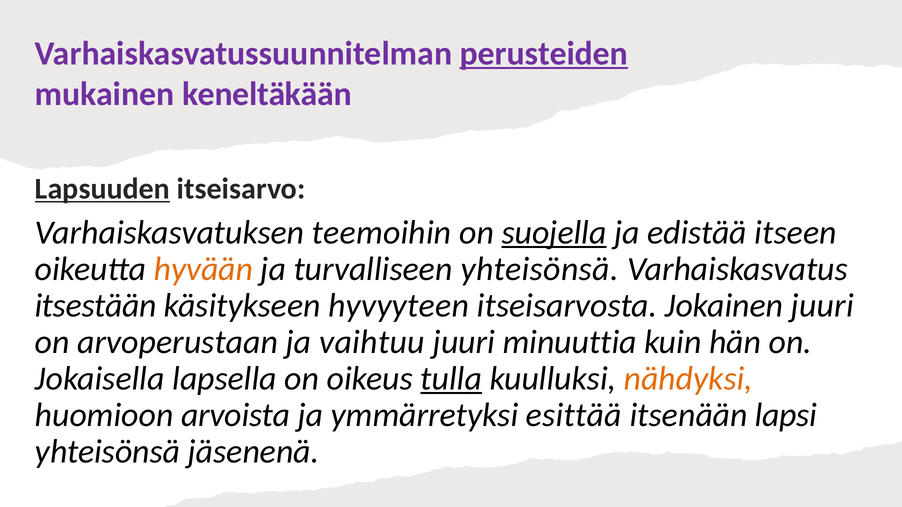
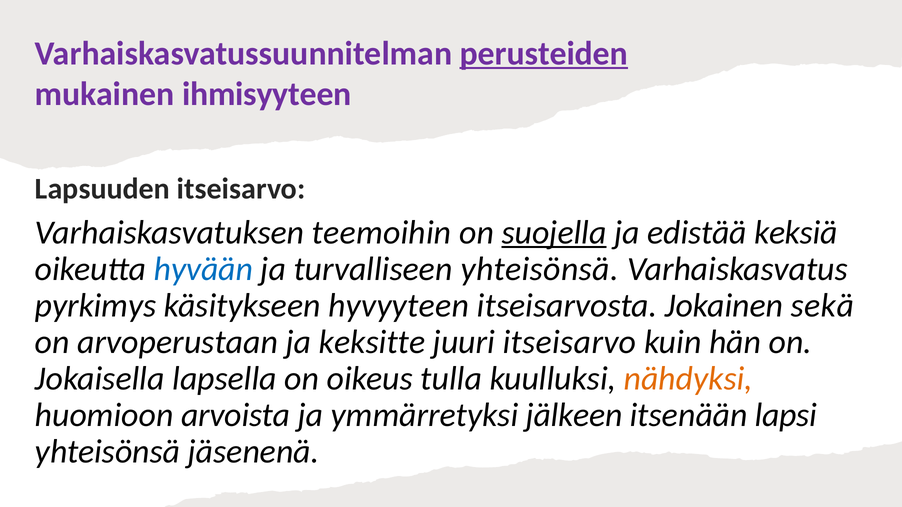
keneltäkään: keneltäkään -> ihmisyyteen
Lapsuuden underline: present -> none
itseen: itseen -> keksiä
hyvään colour: orange -> blue
itsestään: itsestään -> pyrkimys
Jokainen juuri: juuri -> sekä
vaihtuu: vaihtuu -> keksitte
juuri minuuttia: minuuttia -> itseisarvo
tulla underline: present -> none
esittää: esittää -> jälkeen
